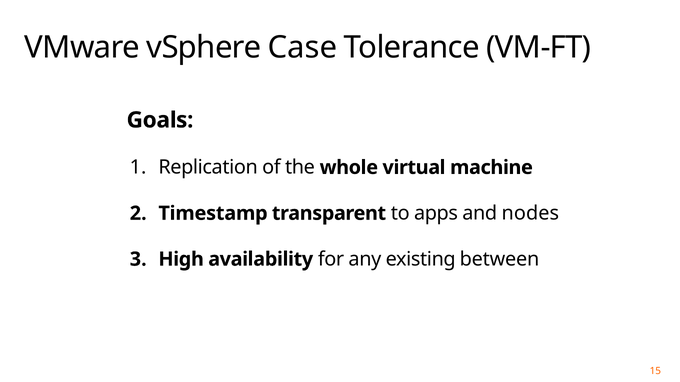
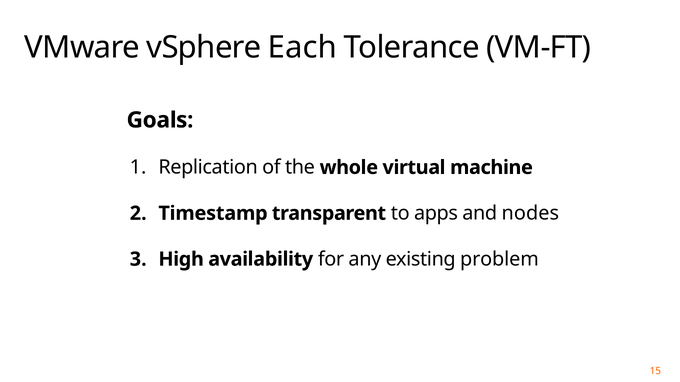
Case: Case -> Each
between: between -> problem
